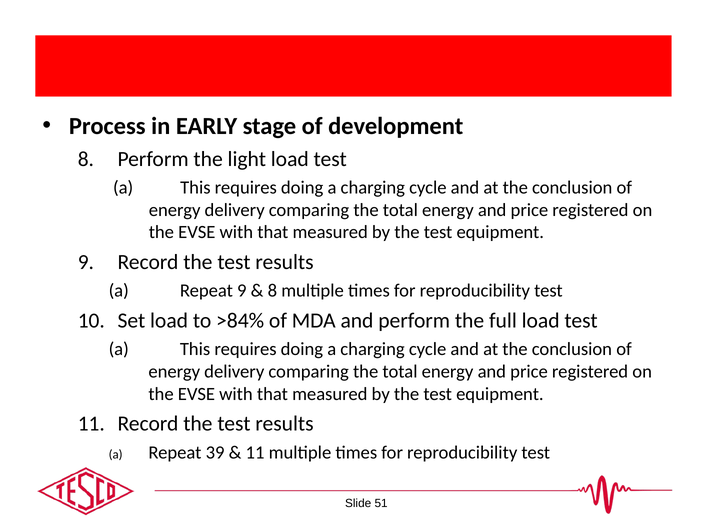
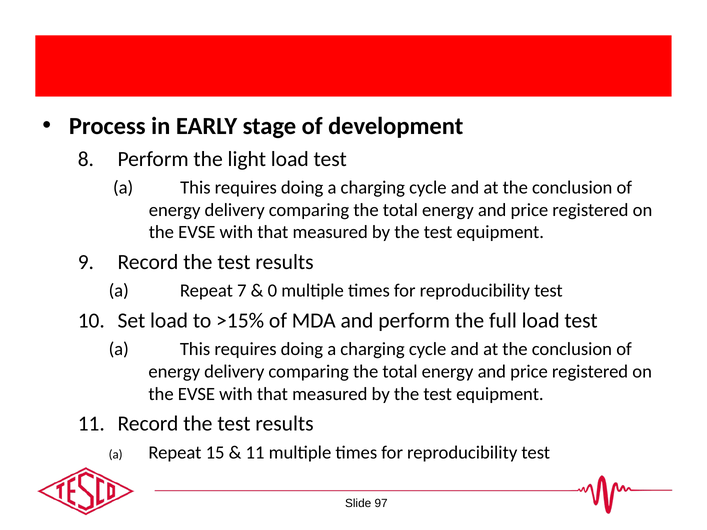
Repeat 9: 9 -> 7
8 at (272, 291): 8 -> 0
>84%: >84% -> >15%
39: 39 -> 15
51: 51 -> 97
